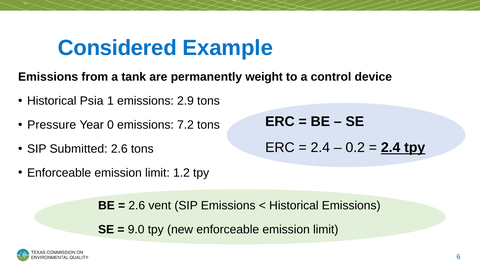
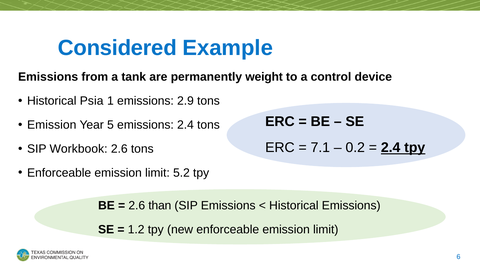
Pressure at (52, 125): Pressure -> Emission
0: 0 -> 5
emissions 7.2: 7.2 -> 2.4
2.4 at (320, 148): 2.4 -> 7.1
Submitted: Submitted -> Workbook
1.2: 1.2 -> 5.2
vent: vent -> than
9.0: 9.0 -> 1.2
